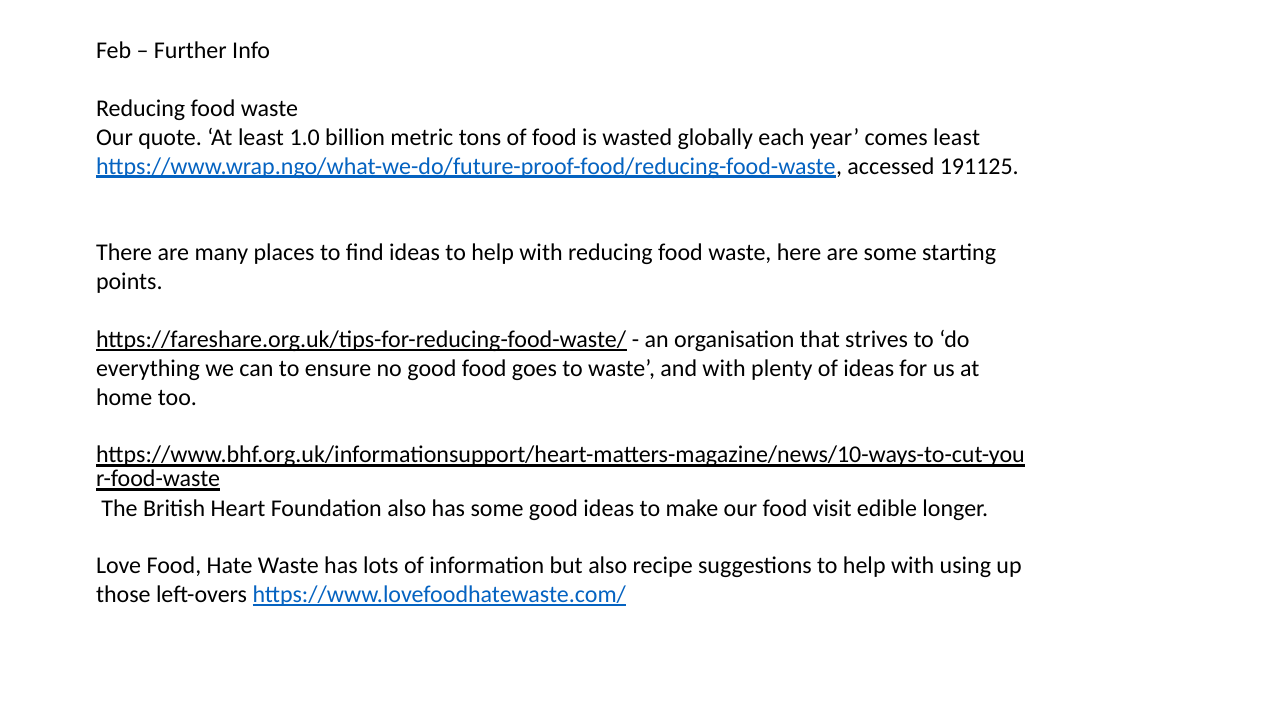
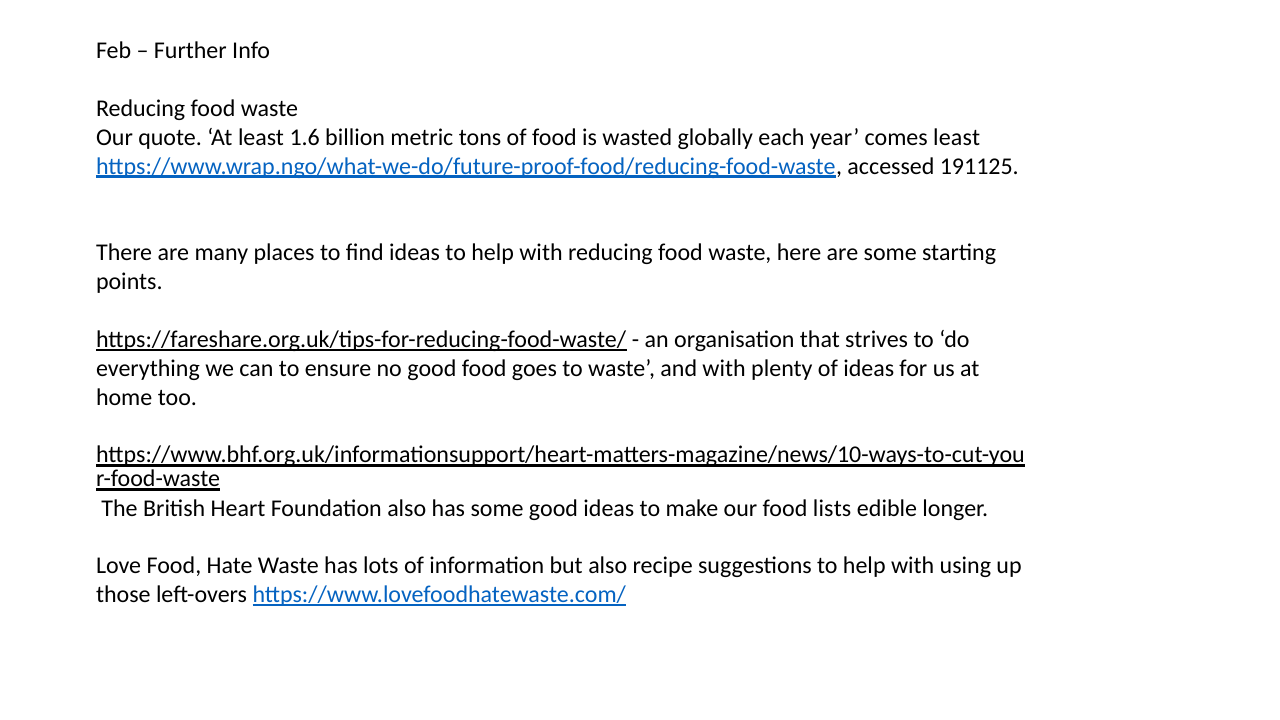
1.0: 1.0 -> 1.6
visit: visit -> lists
